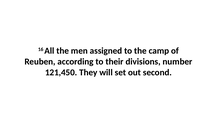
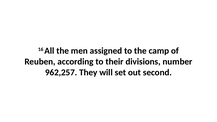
121,450: 121,450 -> 962,257
